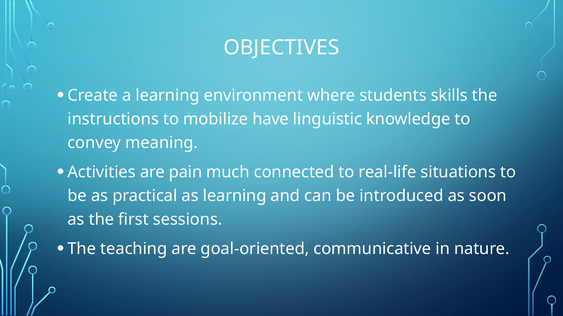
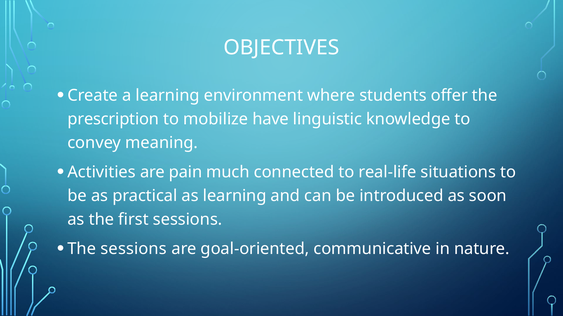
skills: skills -> offer
instructions: instructions -> prescription
The teaching: teaching -> sessions
